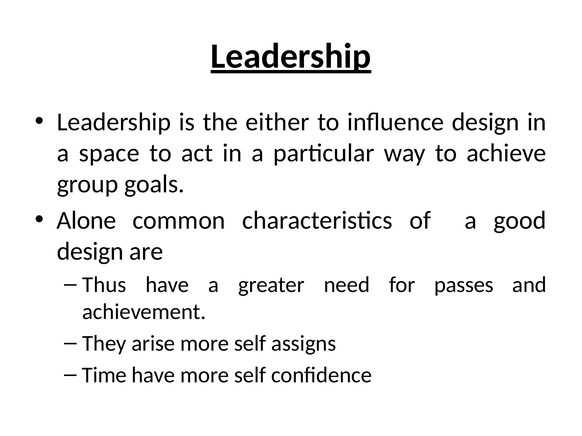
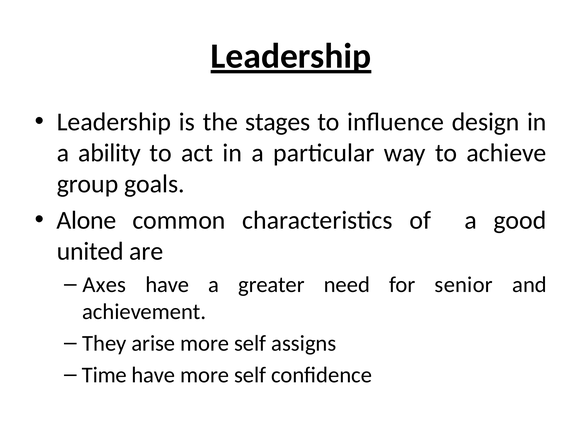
either: either -> stages
space: space -> ability
design at (90, 252): design -> united
Thus: Thus -> Axes
passes: passes -> senior
